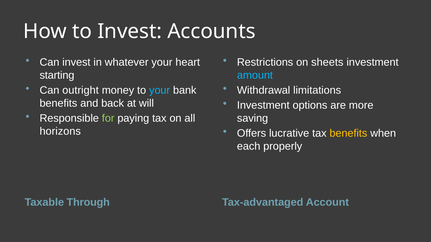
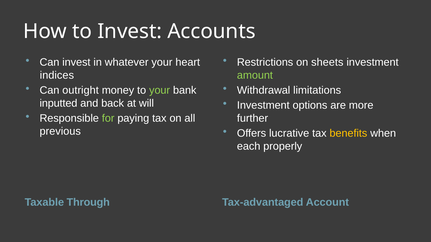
starting: starting -> indices
amount colour: light blue -> light green
your at (160, 90) colour: light blue -> light green
benefits at (58, 103): benefits -> inputted
saving: saving -> further
horizons: horizons -> previous
